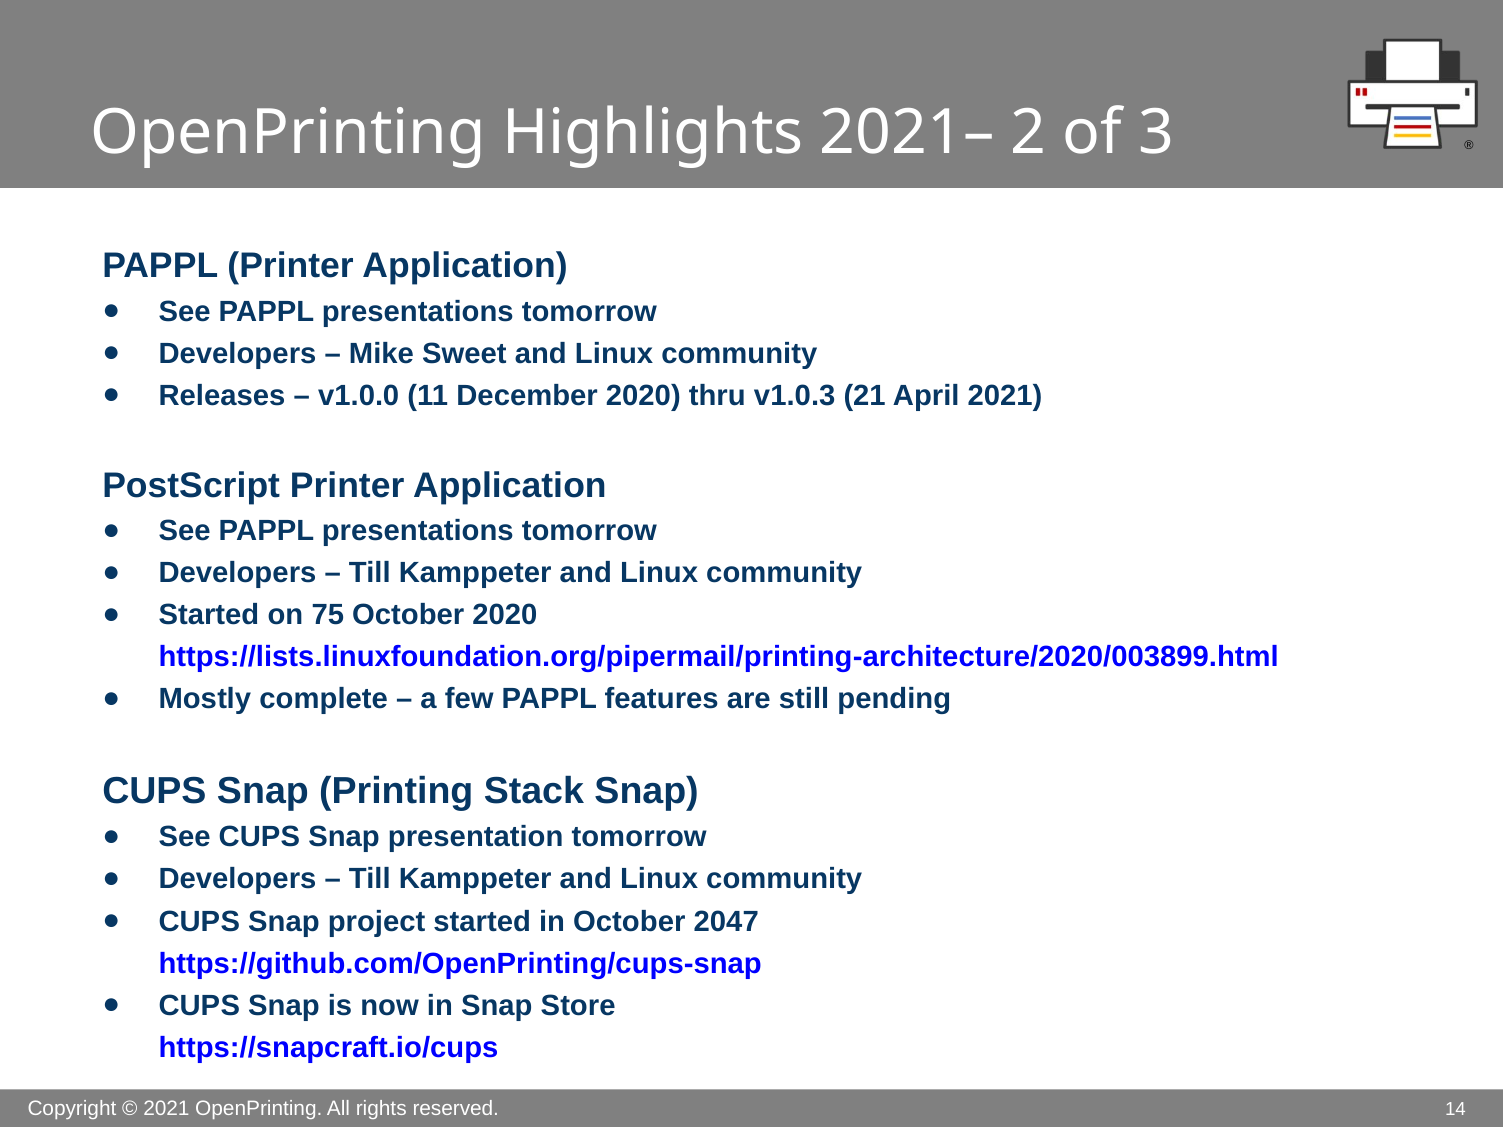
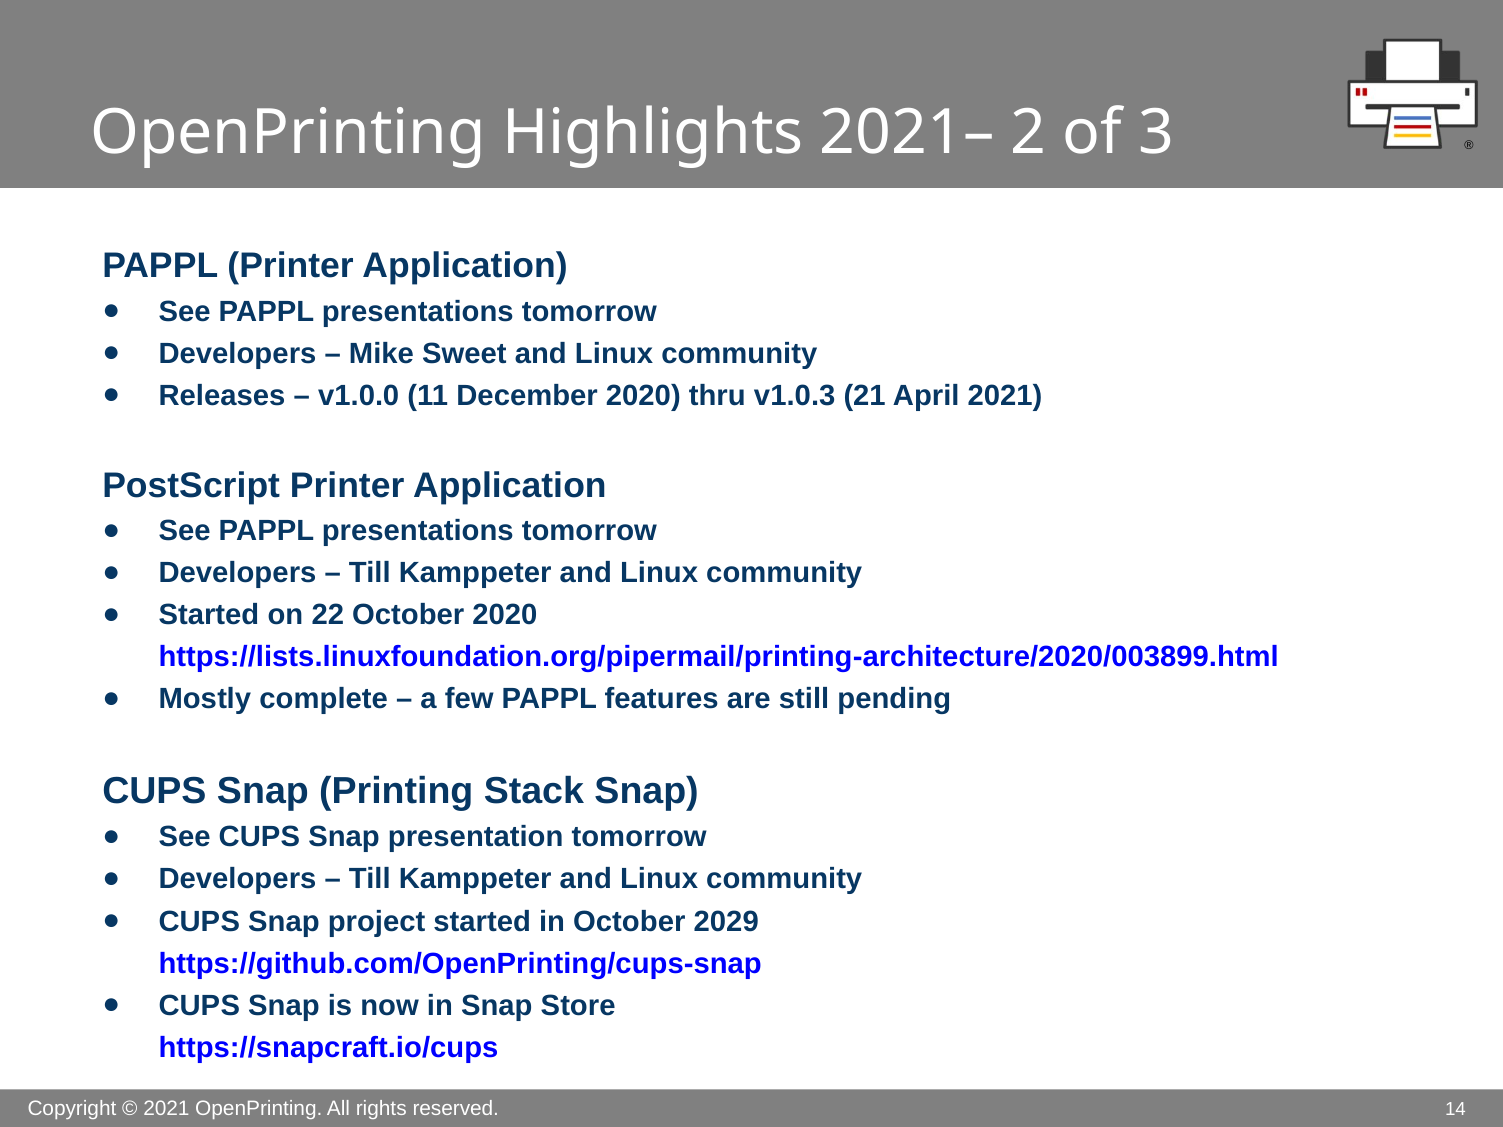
75: 75 -> 22
2047: 2047 -> 2029
